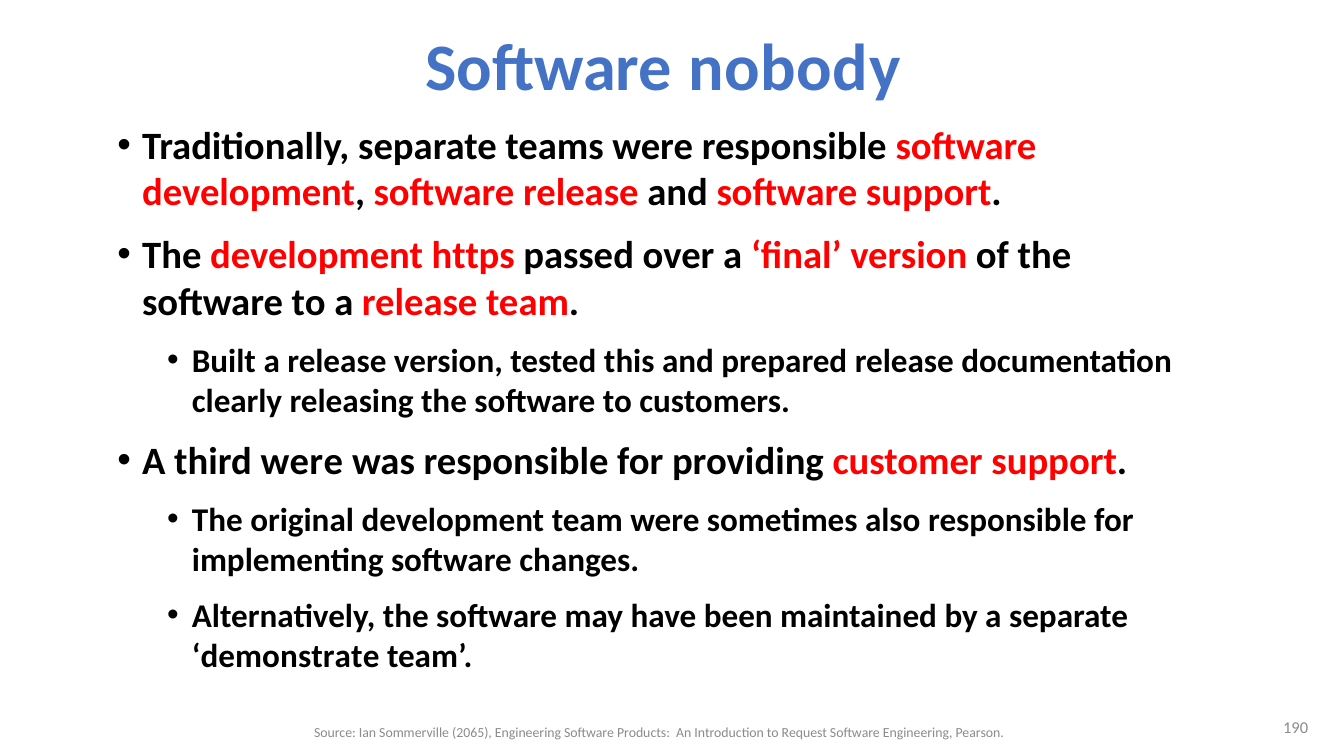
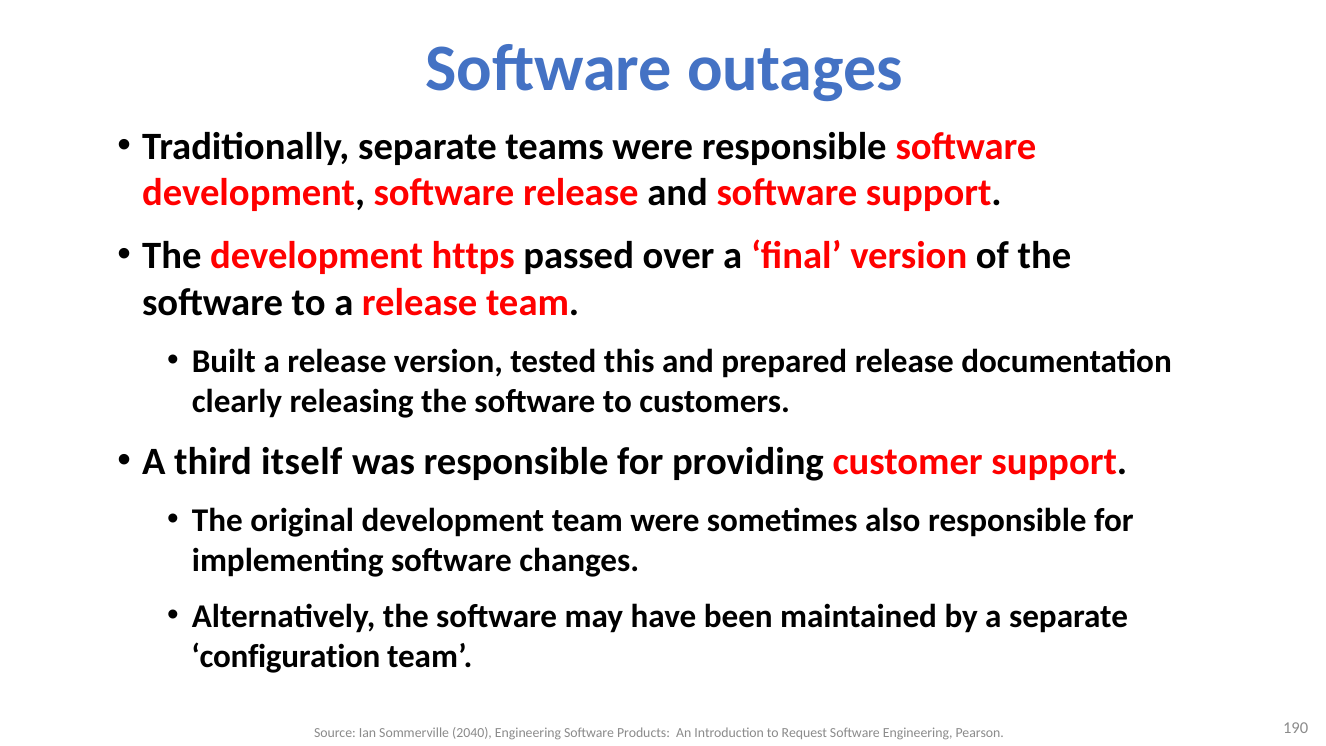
nobody: nobody -> outages
third were: were -> itself
demonstrate: demonstrate -> configuration
2065: 2065 -> 2040
